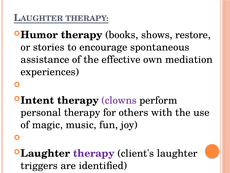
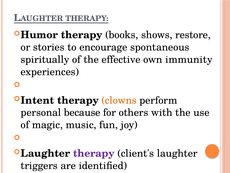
assistance: assistance -> spiritually
mediation: mediation -> immunity
clowns colour: purple -> orange
personal therapy: therapy -> because
